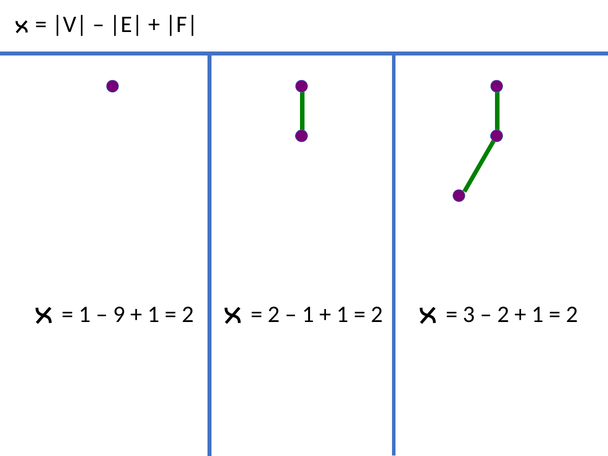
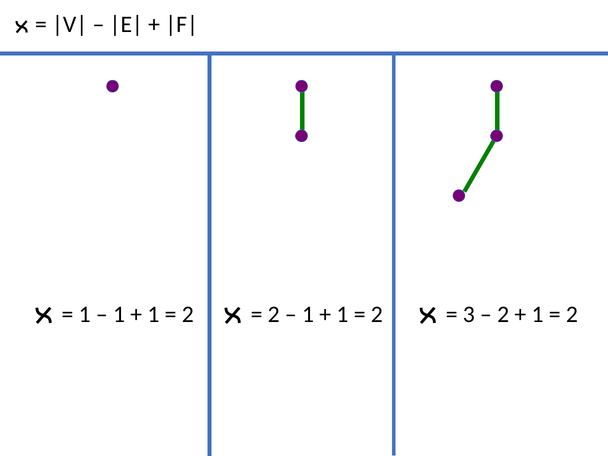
9 at (119, 314): 9 -> 1
